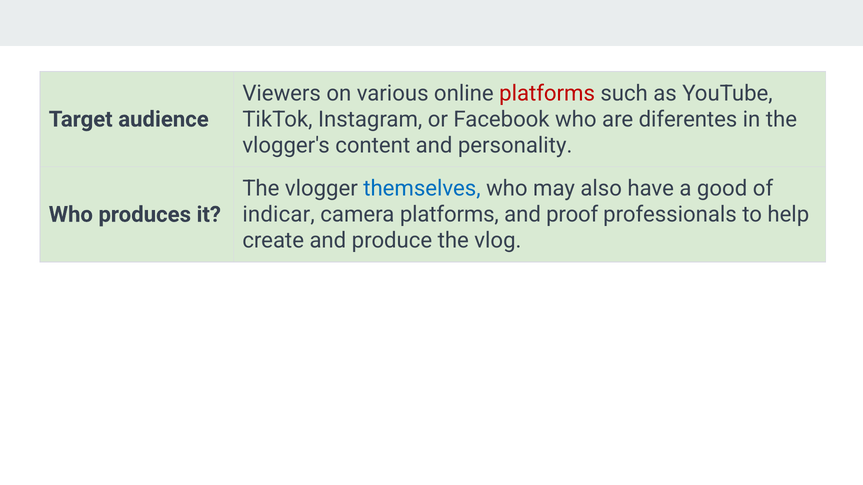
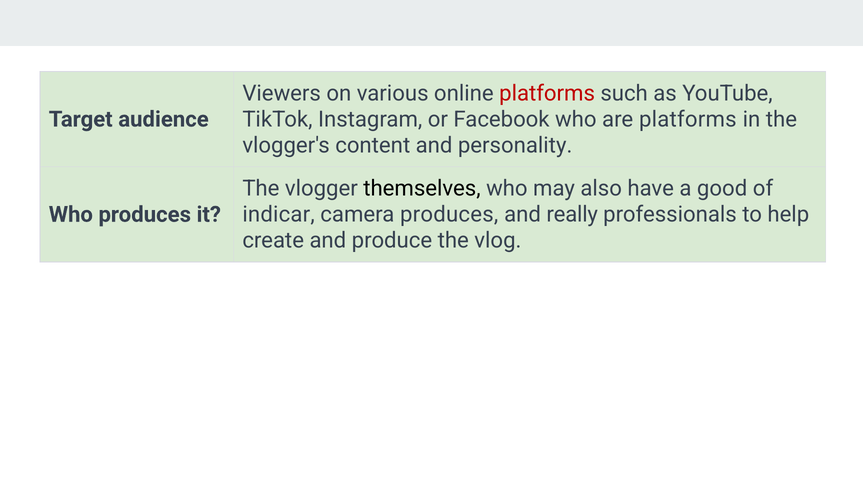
are diferentes: diferentes -> platforms
themselves colour: blue -> black
camera platforms: platforms -> produces
proof: proof -> really
